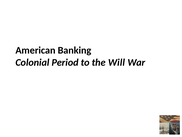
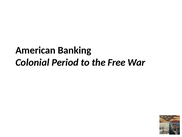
Will: Will -> Free
